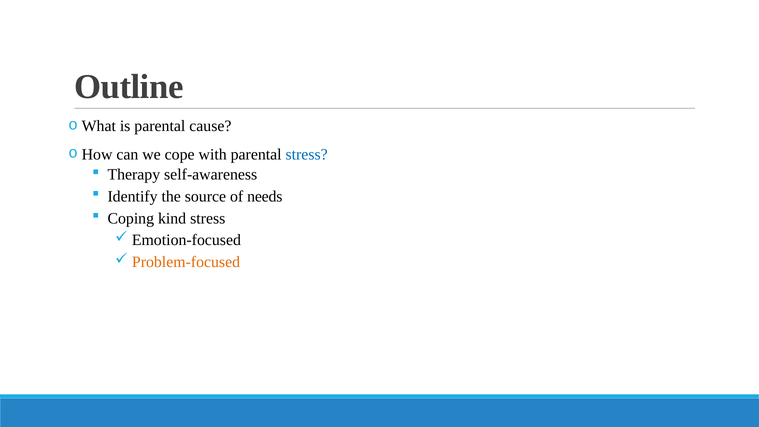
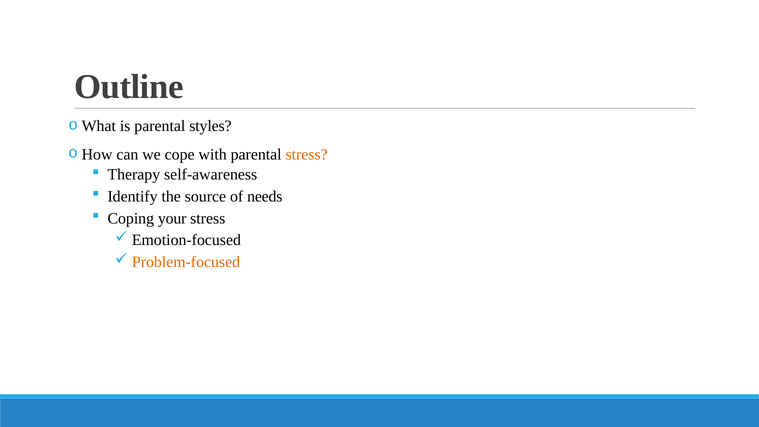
cause: cause -> styles
stress at (307, 154) colour: blue -> orange
kind: kind -> your
